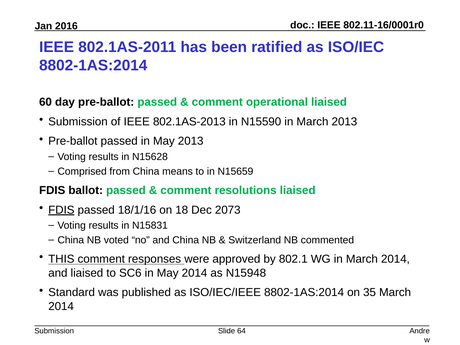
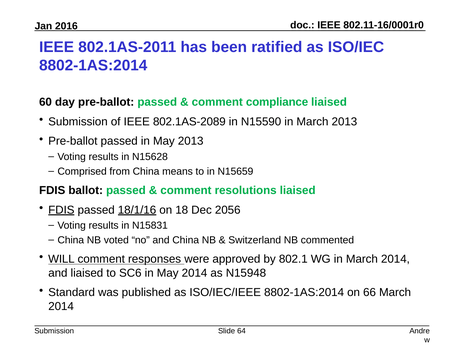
operational: operational -> compliance
802.1AS-2013: 802.1AS-2013 -> 802.1AS-2089
18/1/16 underline: none -> present
2073: 2073 -> 2056
THIS: THIS -> WILL
35: 35 -> 66
